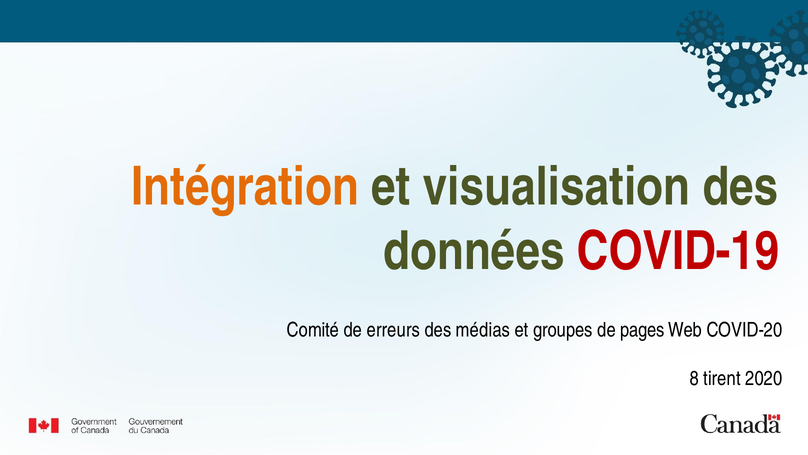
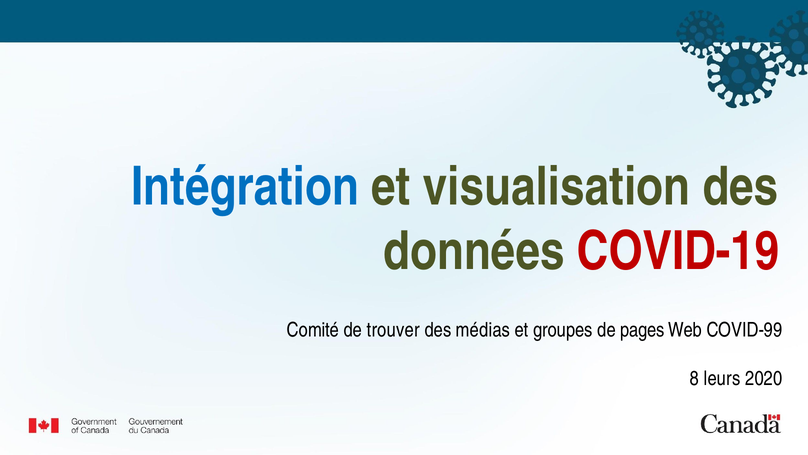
Intégration colour: orange -> blue
erreurs: erreurs -> trouver
COVID-20: COVID-20 -> COVID-99
tirent: tirent -> leurs
